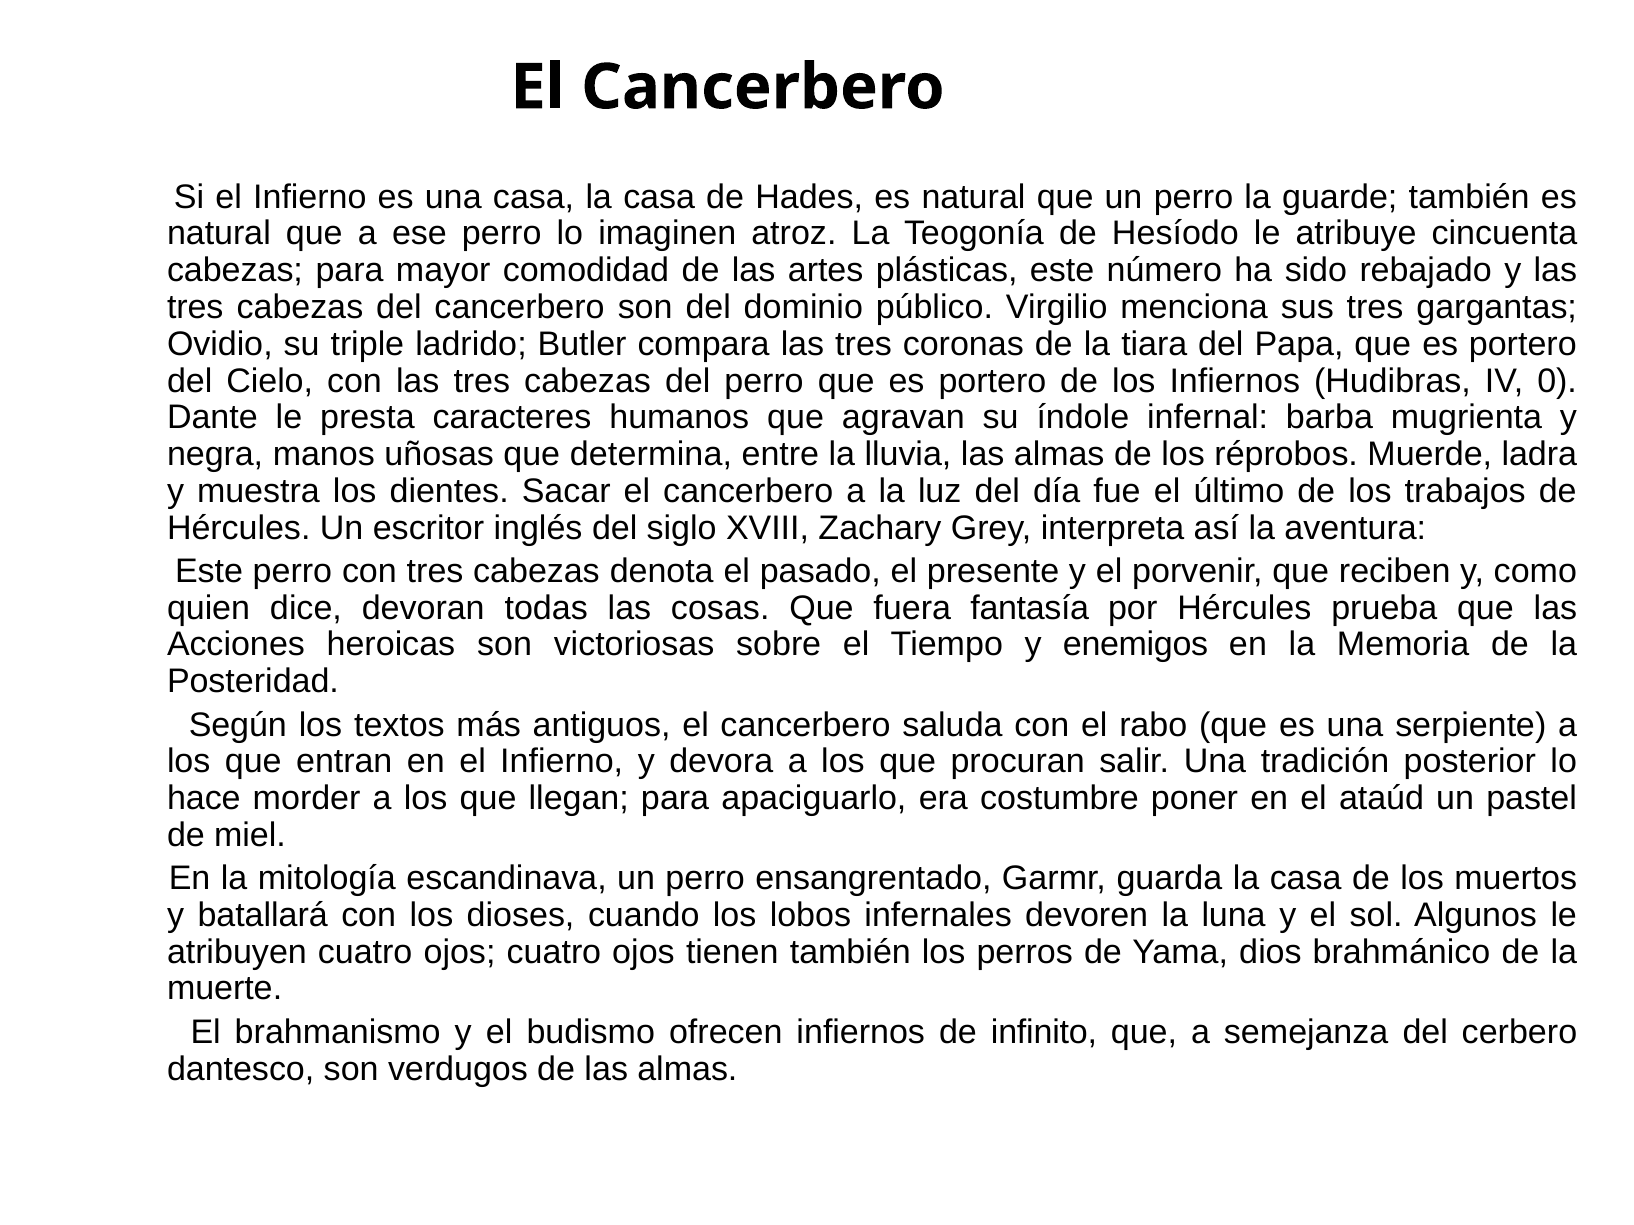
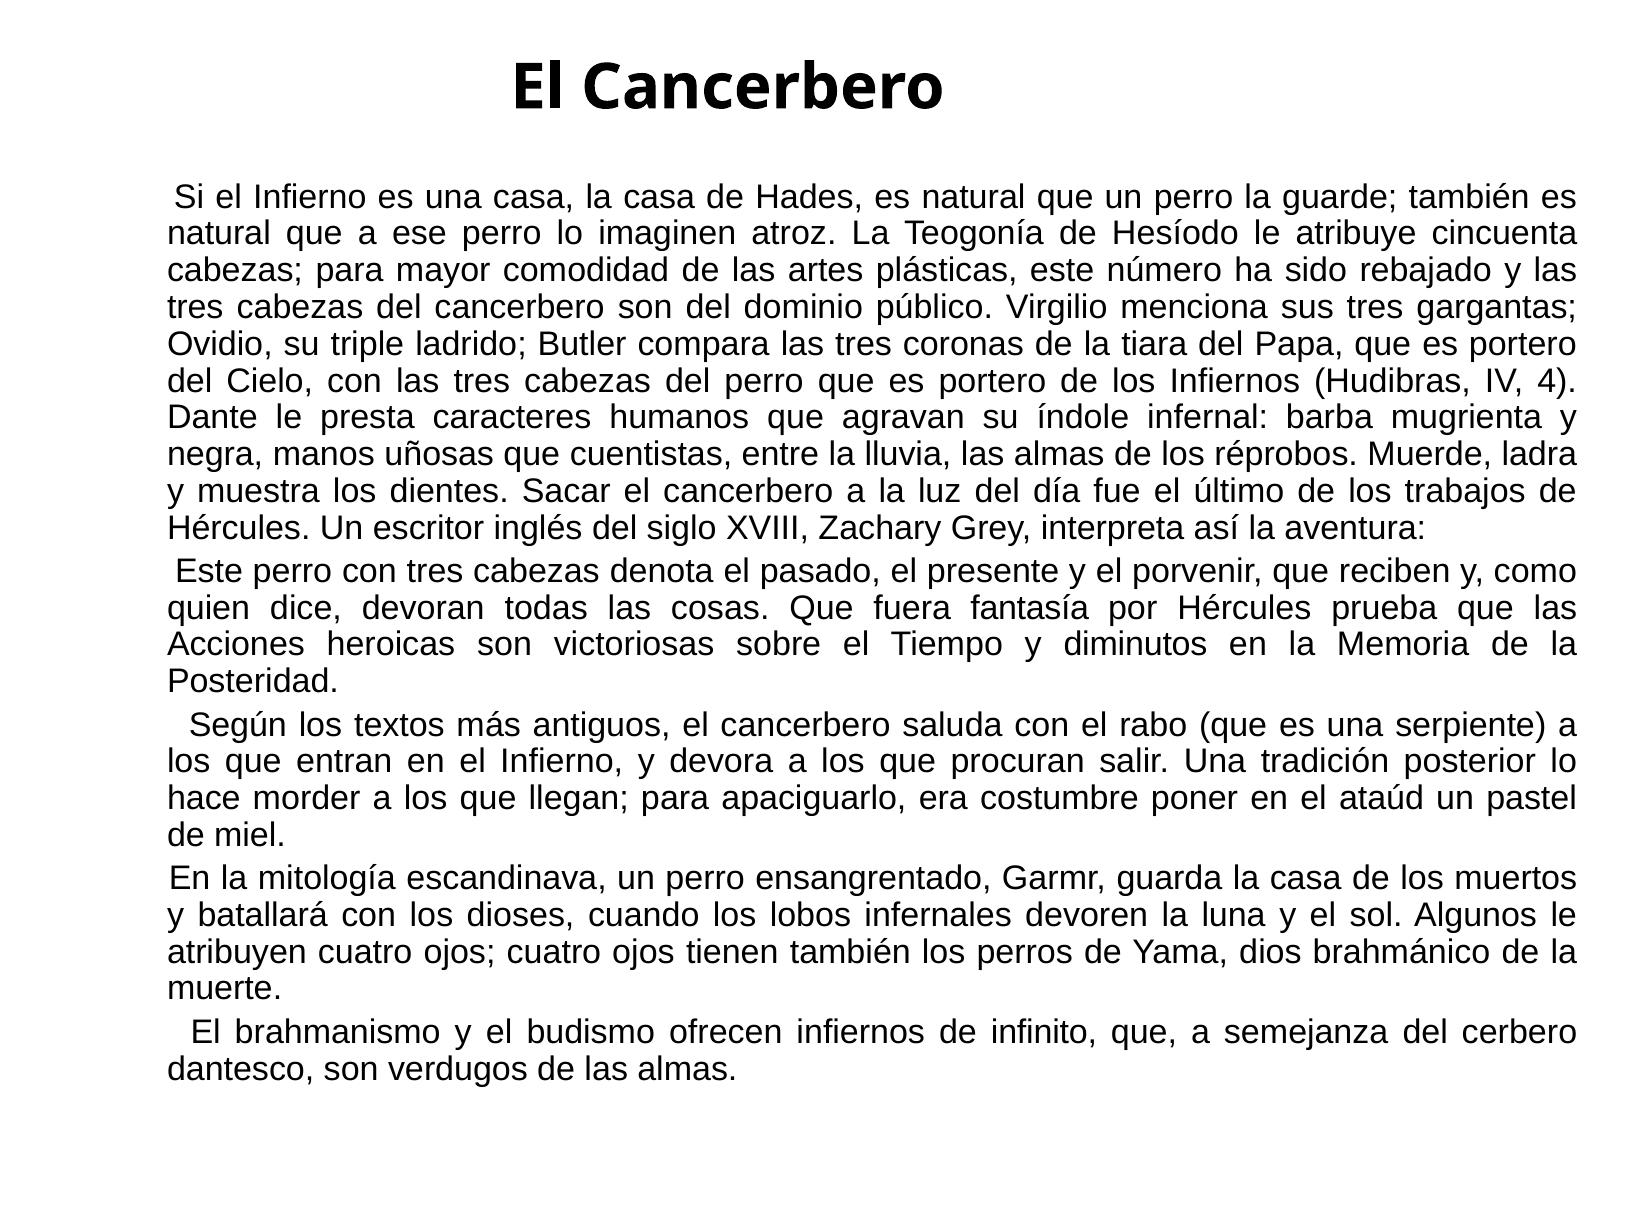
0: 0 -> 4
determina: determina -> cuentistas
enemigos: enemigos -> diminutos
